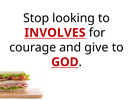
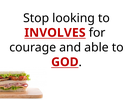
give: give -> able
